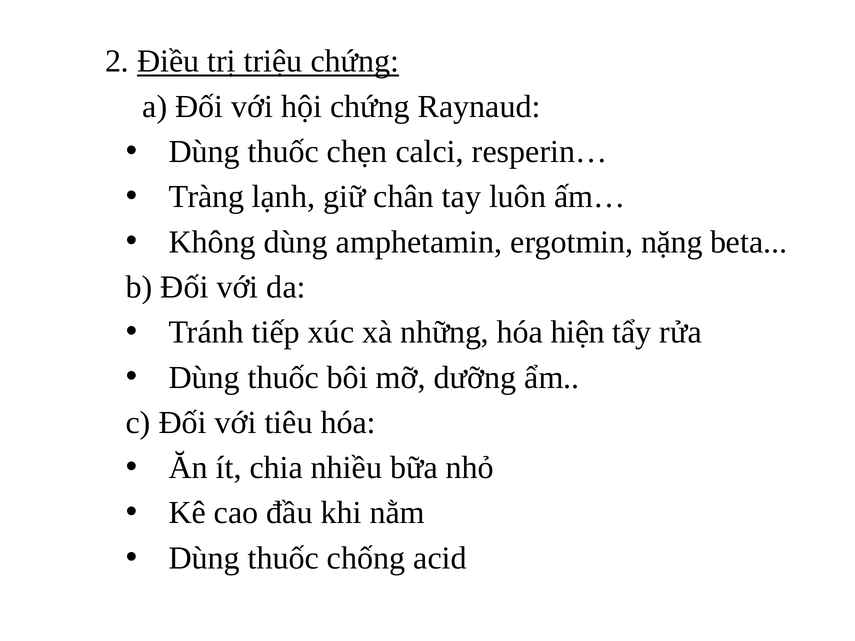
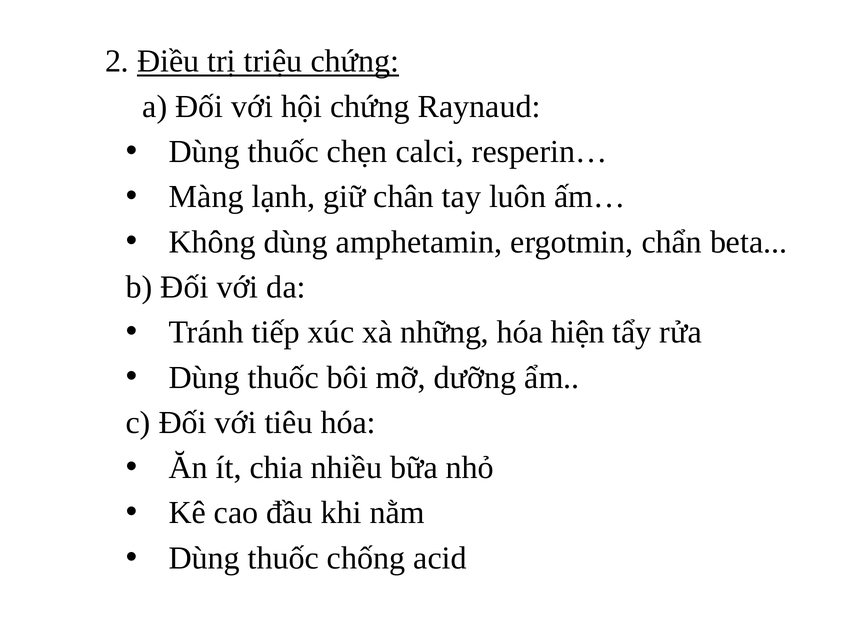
Tràng: Tràng -> Màng
nặng: nặng -> chẩn
